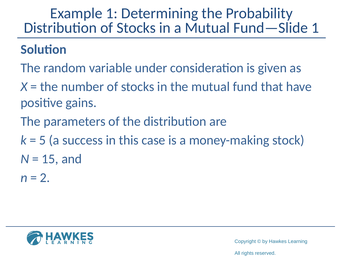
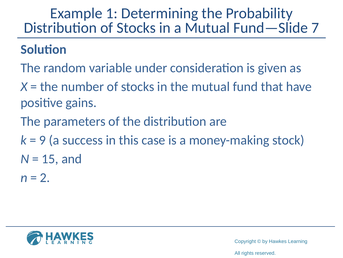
Fund—Slide 1: 1 -> 7
5: 5 -> 9
